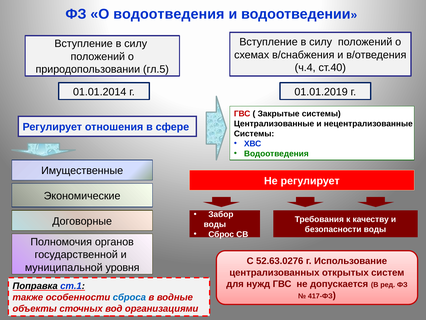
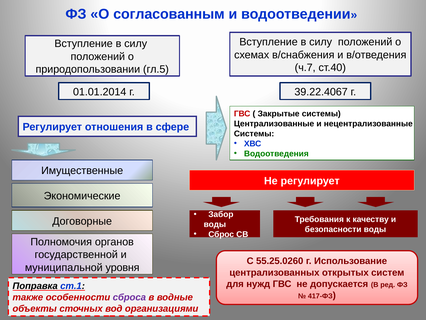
О водоотведения: водоотведения -> согласованным
ч.4: ч.4 -> ч.7
01.01.2019: 01.01.2019 -> 39.22.4067
52.63.0276: 52.63.0276 -> 55.25.0260
сброса colour: blue -> purple
